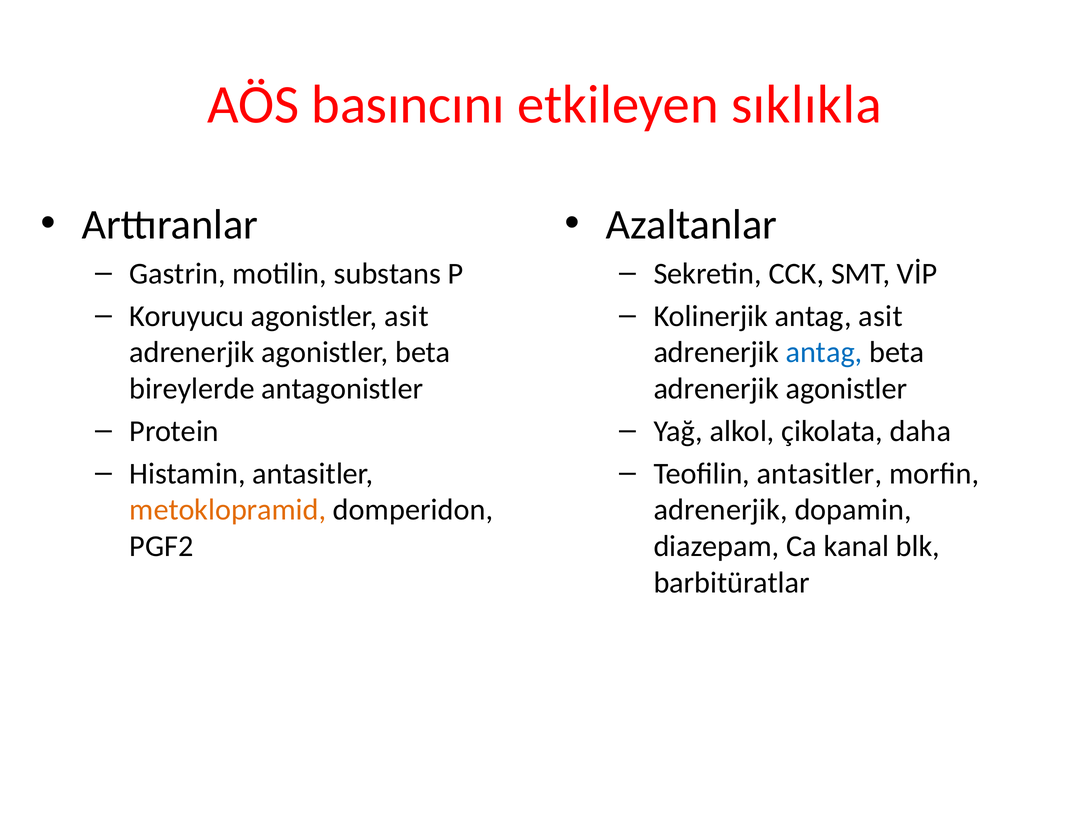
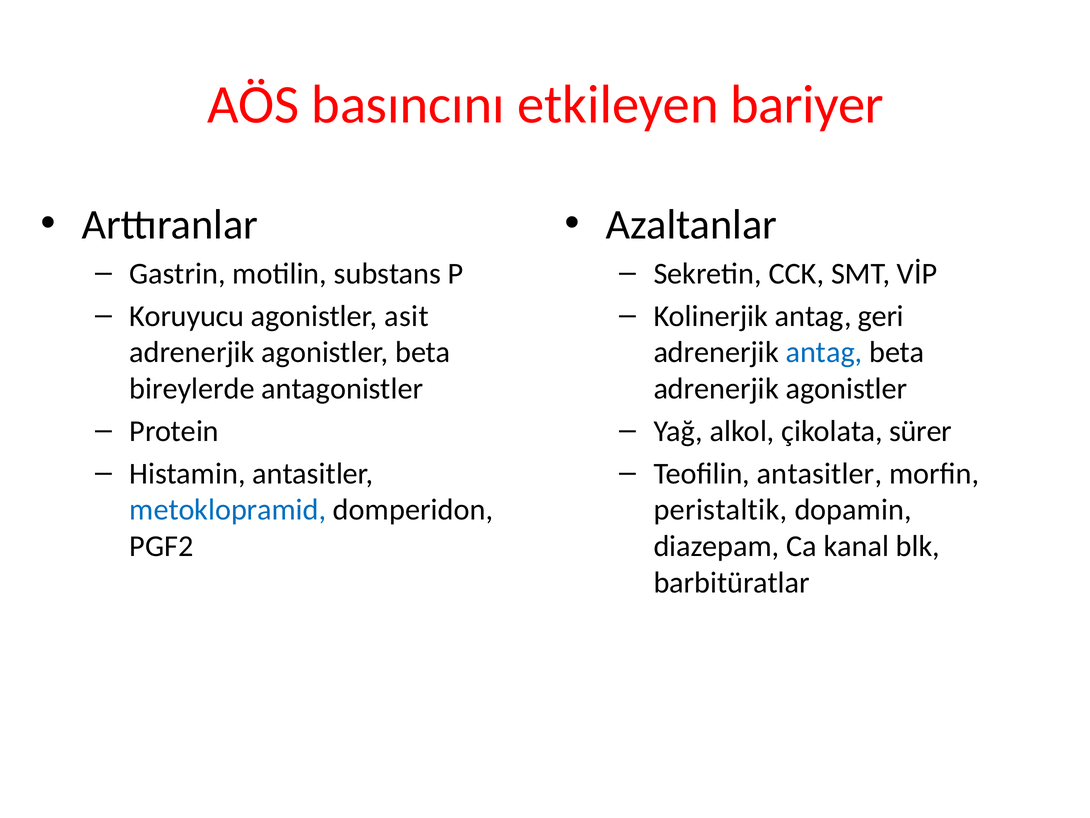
sıklıkla: sıklıkla -> bariyer
antag asit: asit -> geri
daha: daha -> sürer
metoklopramid colour: orange -> blue
adrenerjik at (721, 510): adrenerjik -> peristaltik
